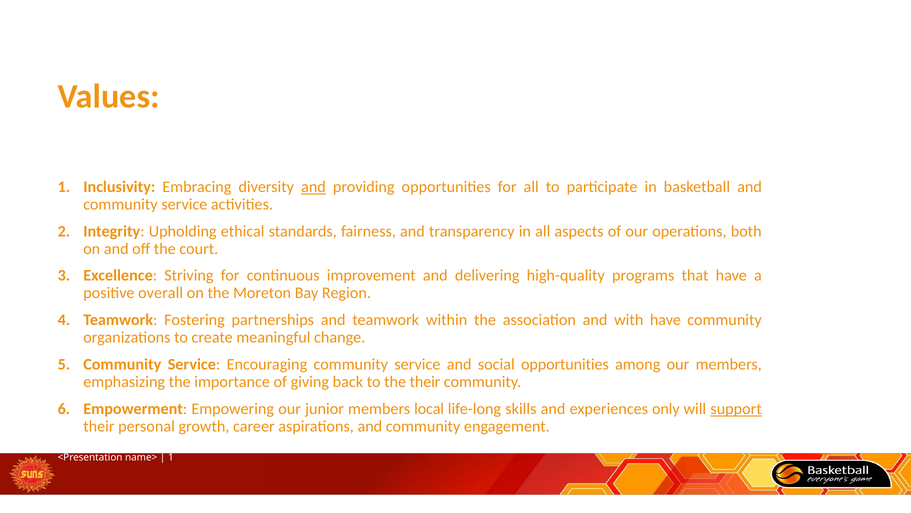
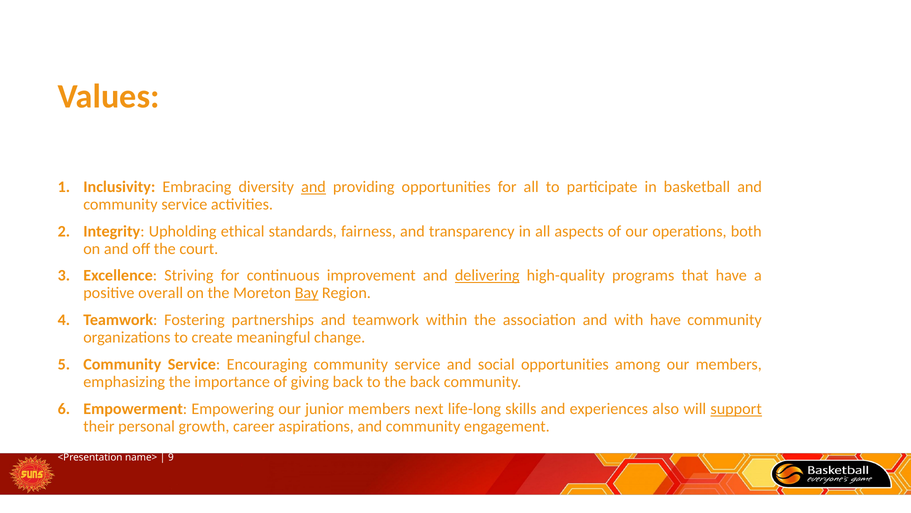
delivering underline: none -> present
Bay underline: none -> present
the their: their -> back
local: local -> next
only: only -> also
1 at (171, 457): 1 -> 9
